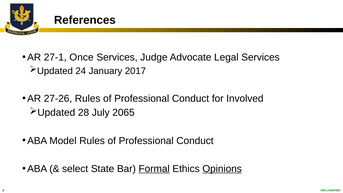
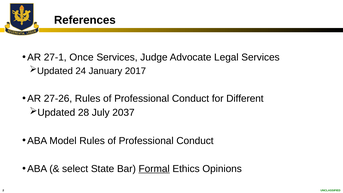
Involved: Involved -> Different
2065: 2065 -> 2037
Opinions underline: present -> none
